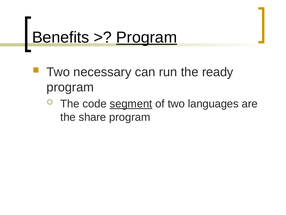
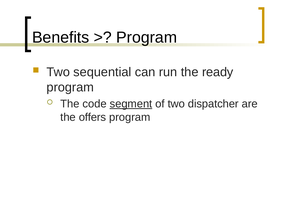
Program at (147, 37) underline: present -> none
necessary: necessary -> sequential
languages: languages -> dispatcher
share: share -> offers
